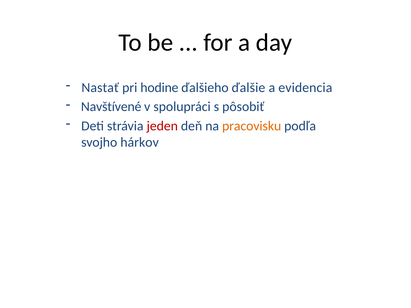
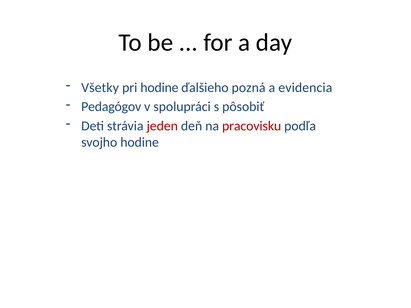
Nastať: Nastať -> Všetky
ďalšie: ďalšie -> pozná
Navštívené: Navštívené -> Pedagógov
pracovisku colour: orange -> red
svojho hárkov: hárkov -> hodine
